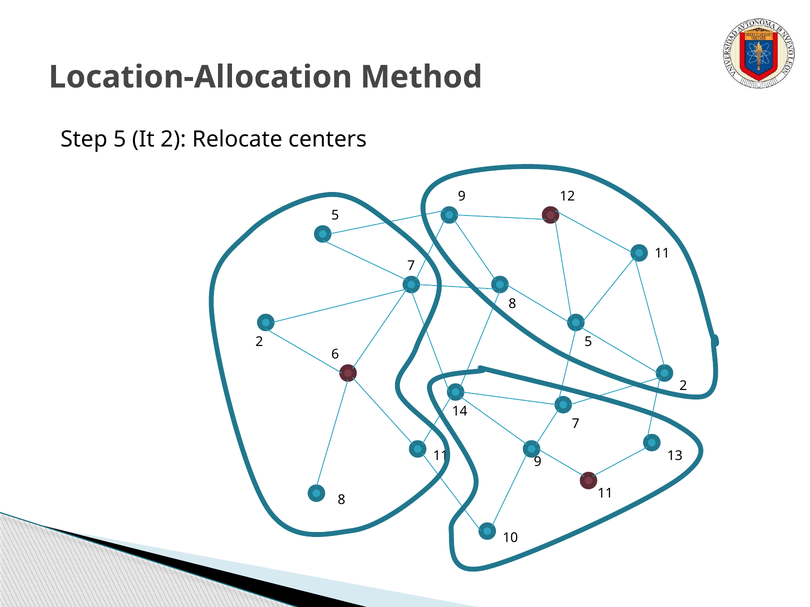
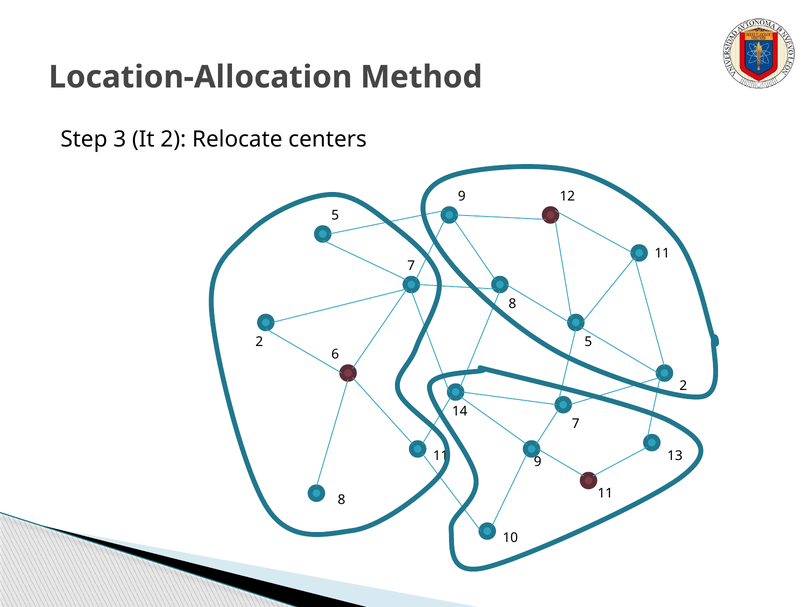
Step 5: 5 -> 3
